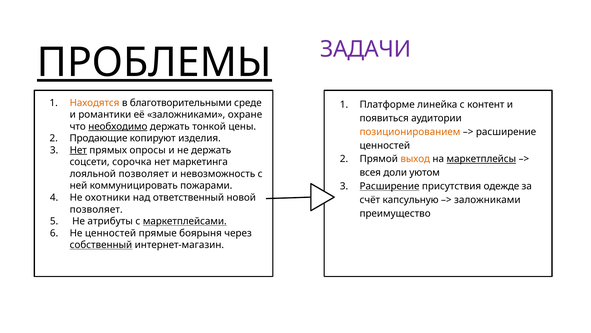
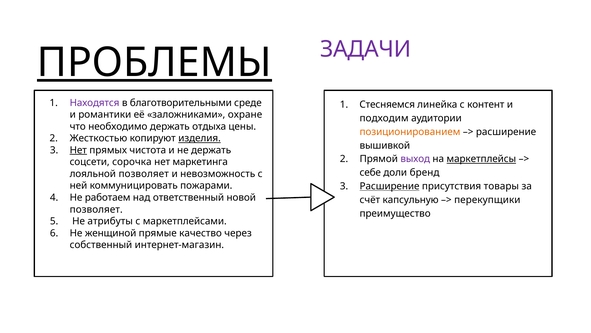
Находятся colour: orange -> purple
Платформе: Платформе -> Стесняемся
появиться: появиться -> подходим
необходимо underline: present -> none
тонкой: тонкой -> отдыха
Продающие: Продающие -> Жесткостью
изделия underline: none -> present
ценностей at (385, 145): ценностей -> вышивкой
опросы: опросы -> чистота
выход colour: orange -> purple
всея: всея -> себе
уютом: уютом -> бренд
одежде: одежде -> товары
охотники: охотники -> работаем
заложниками at (487, 200): заложниками -> перекупщики
маркетплейсами underline: present -> none
Не ценностей: ценностей -> женщиной
боярыня: боярыня -> качество
собственный underline: present -> none
